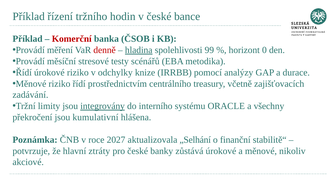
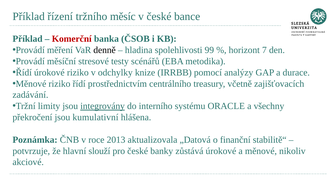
hodin: hodin -> měsíc
denně colour: red -> black
hladina underline: present -> none
0: 0 -> 7
2027: 2027 -> 2013
„Selhání: „Selhání -> „Datová
ztráty: ztráty -> slouží
